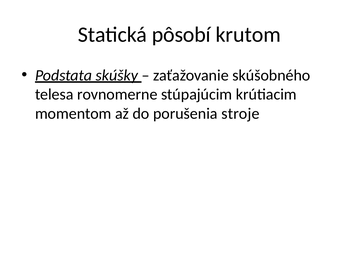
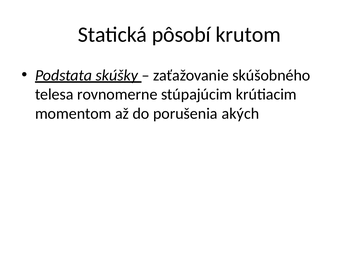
stroje: stroje -> akých
